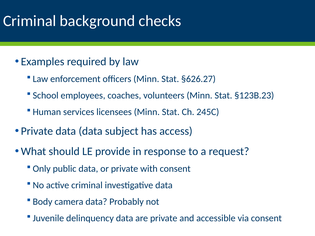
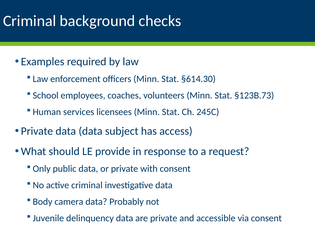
§626.27: §626.27 -> §614.30
§123B.23: §123B.23 -> §123B.73
